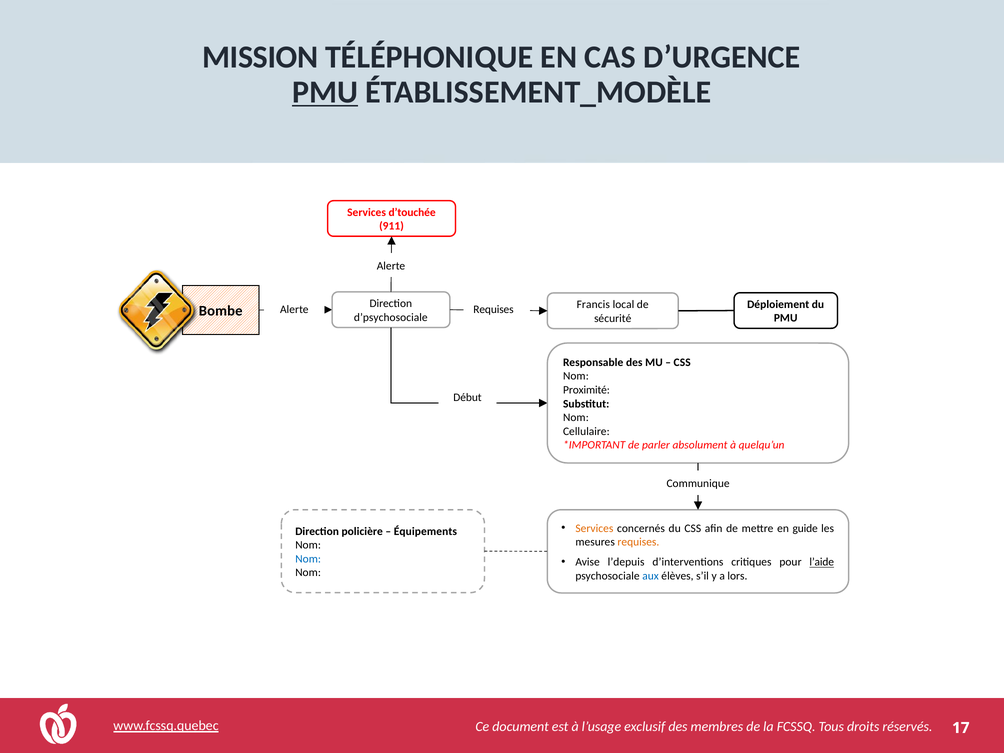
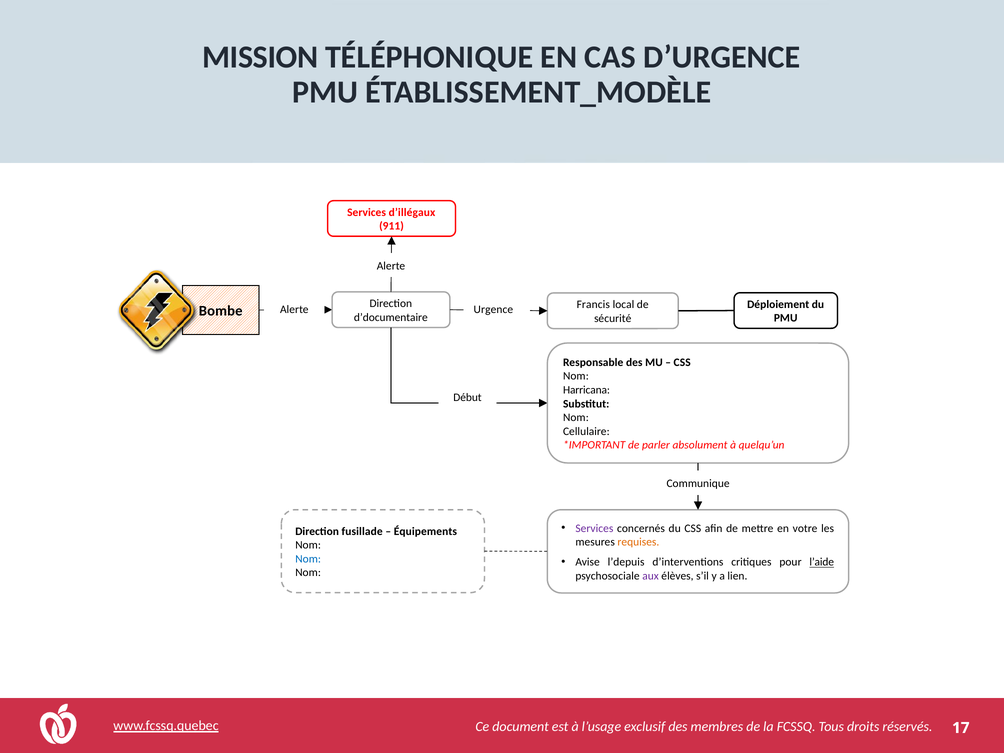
PMU at (325, 92) underline: present -> none
d’touchée: d’touchée -> d’illégaux
Requises at (493, 310): Requises -> Urgence
d’psychosociale: d’psychosociale -> d’documentaire
Proximité: Proximité -> Harricana
Services at (594, 528) colour: orange -> purple
guide: guide -> votre
policière: policière -> fusillade
aux colour: blue -> purple
lors: lors -> lien
